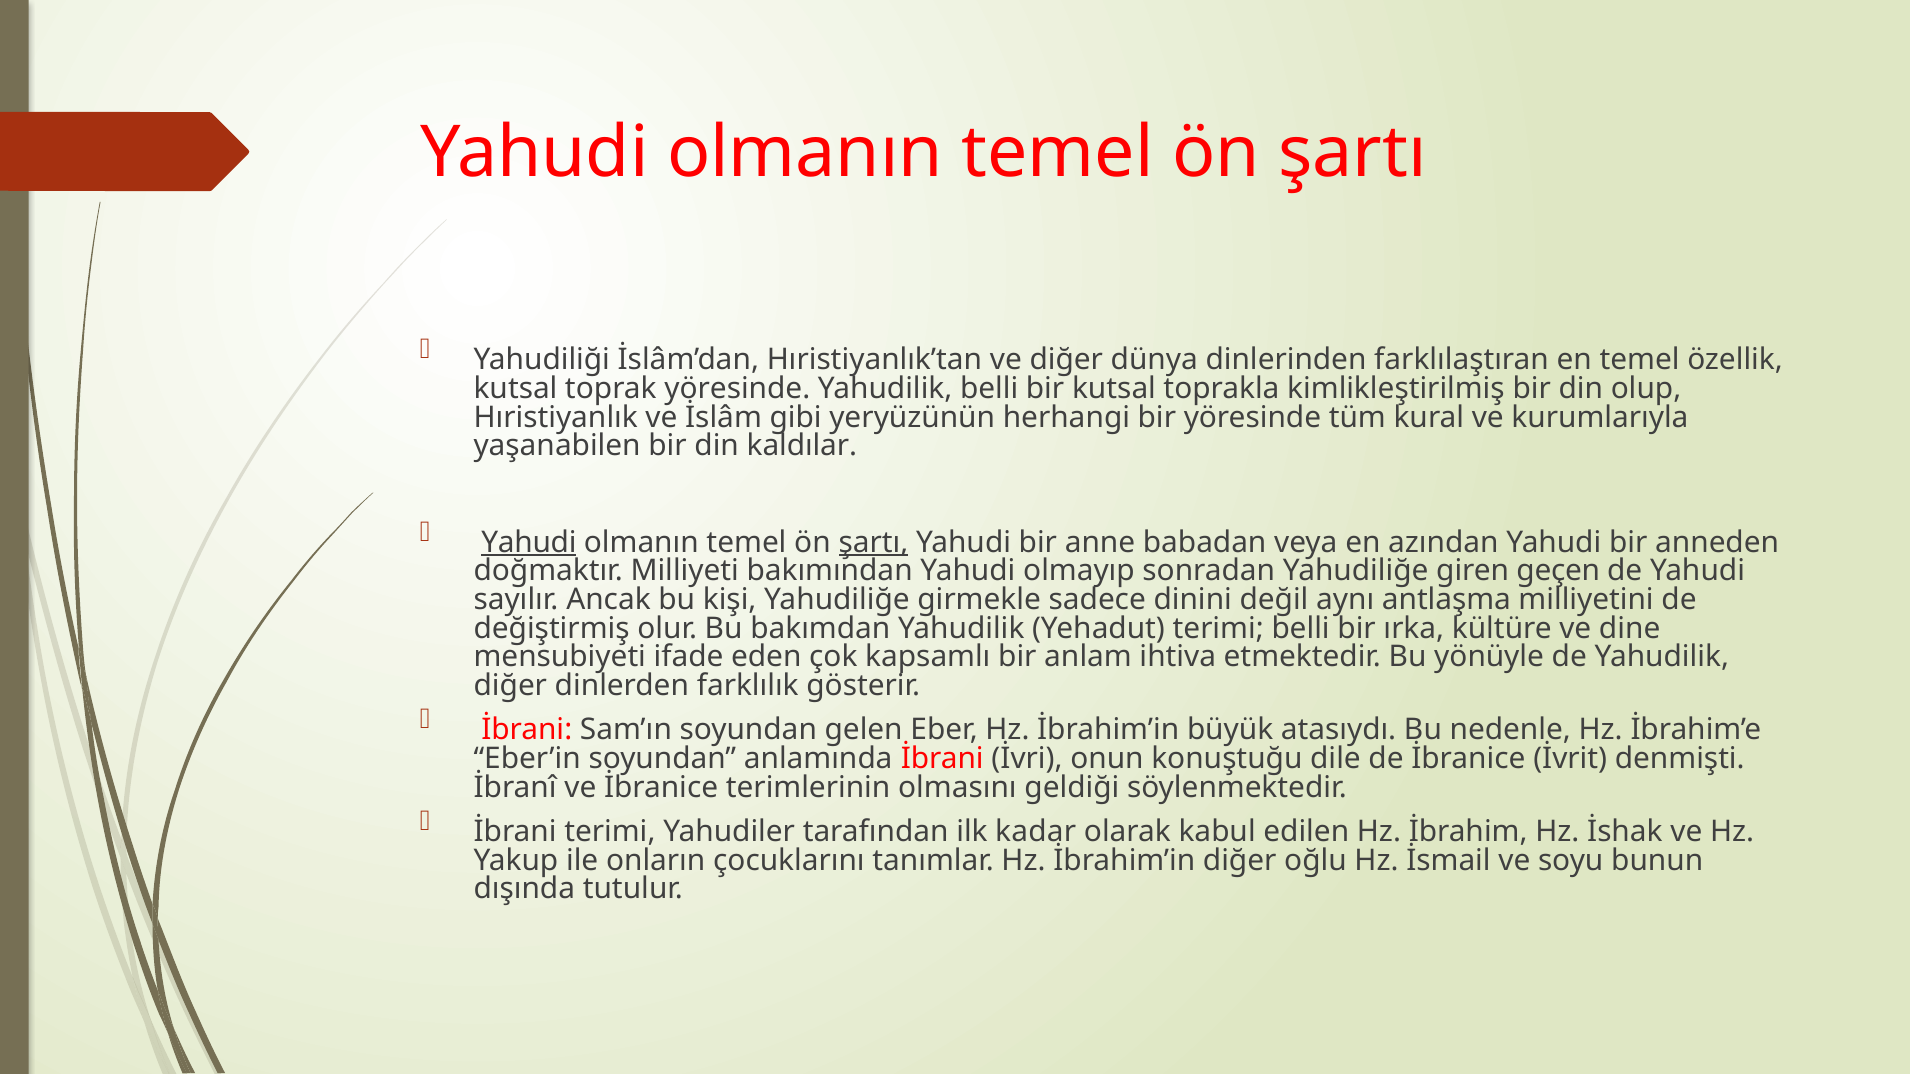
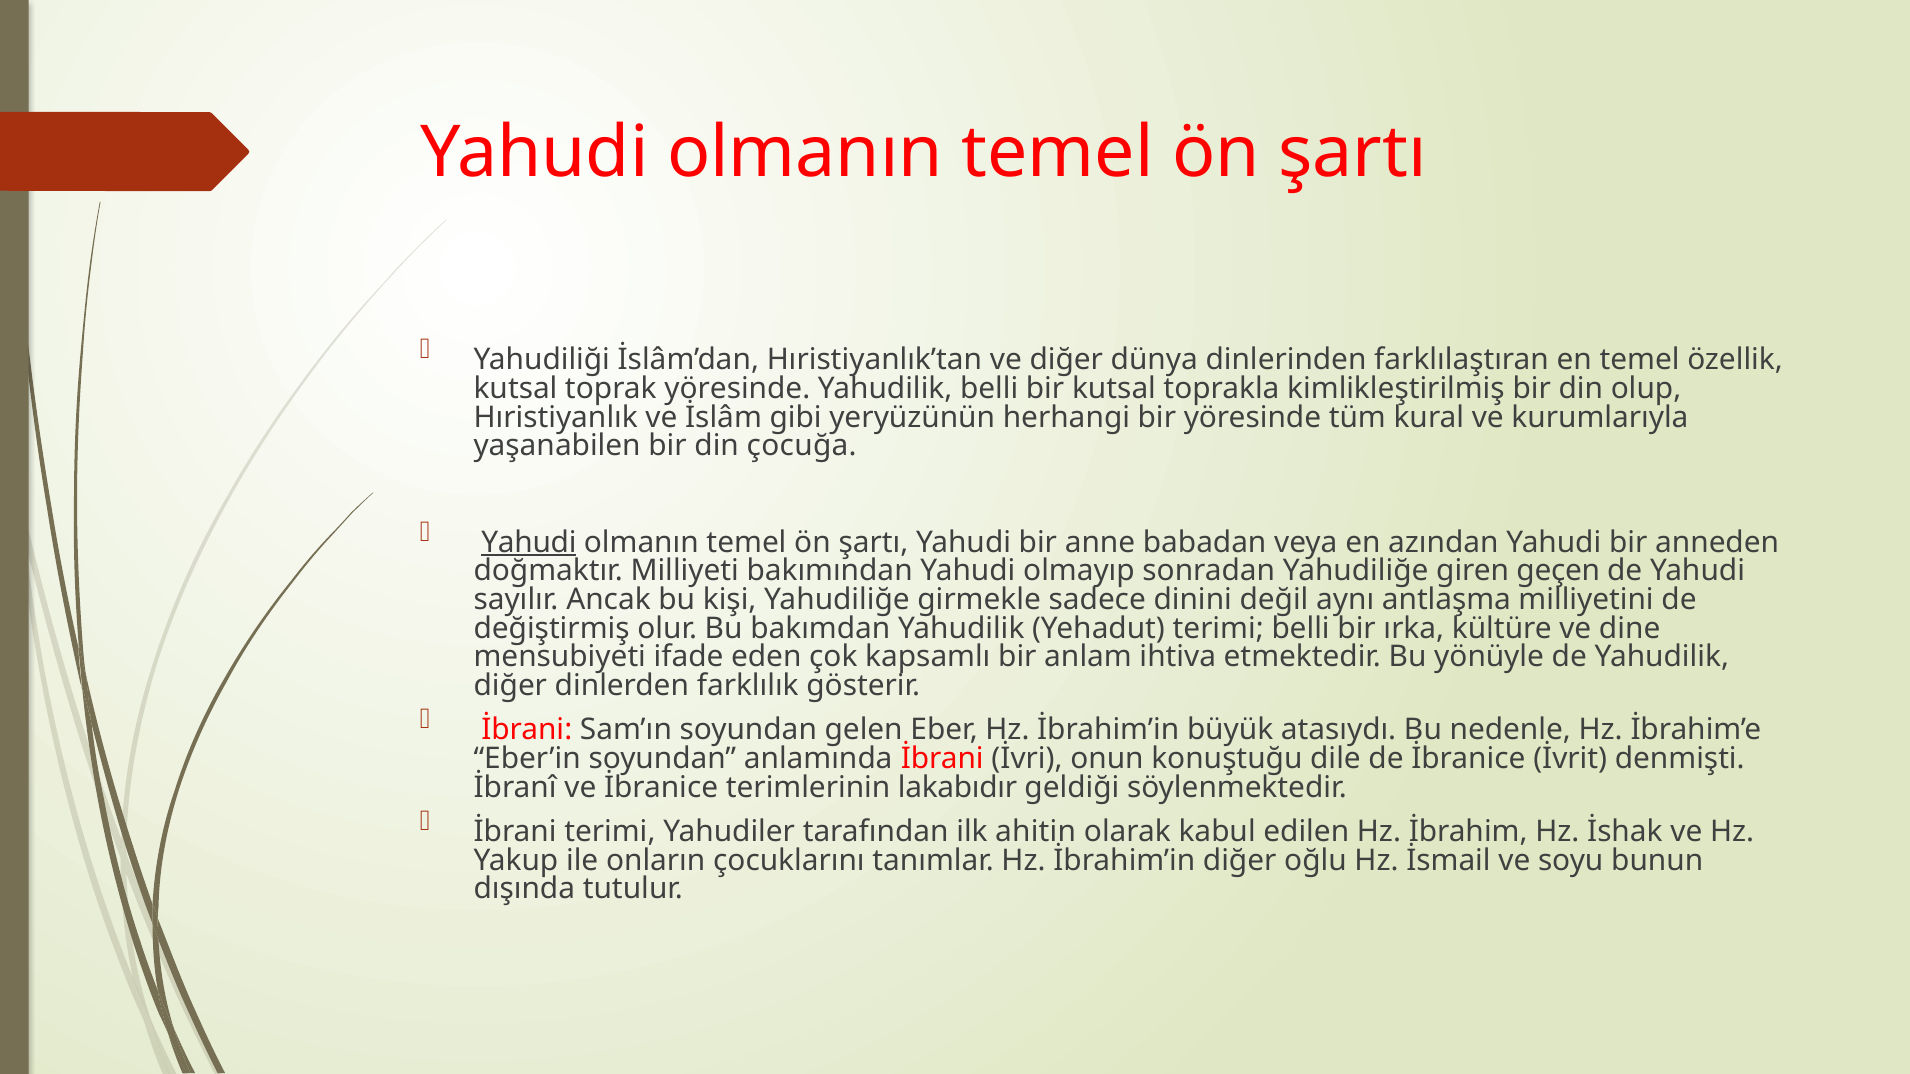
kaldılar: kaldılar -> çocuğa
şartı at (873, 542) underline: present -> none
olmasını: olmasını -> lakabıdır
kadar: kadar -> ahitin
